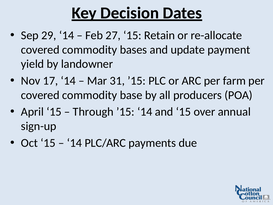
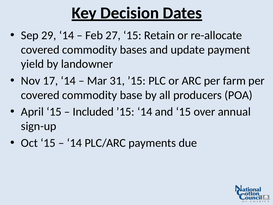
Through: Through -> Included
